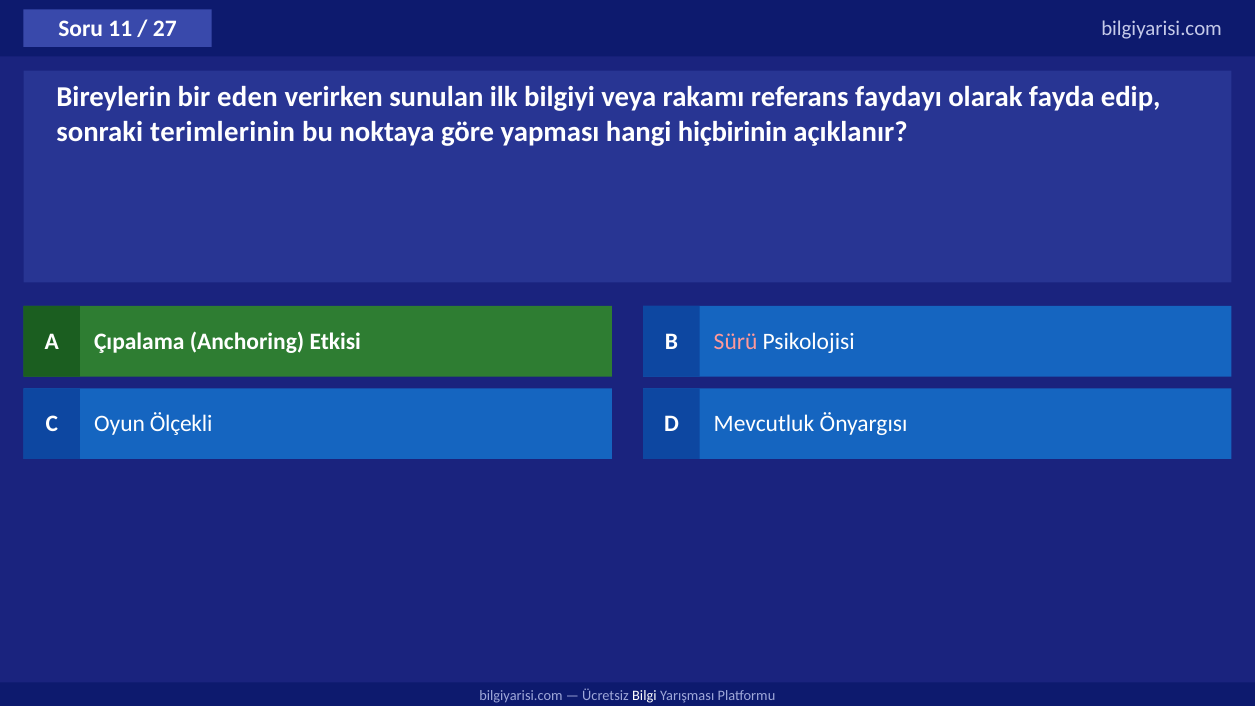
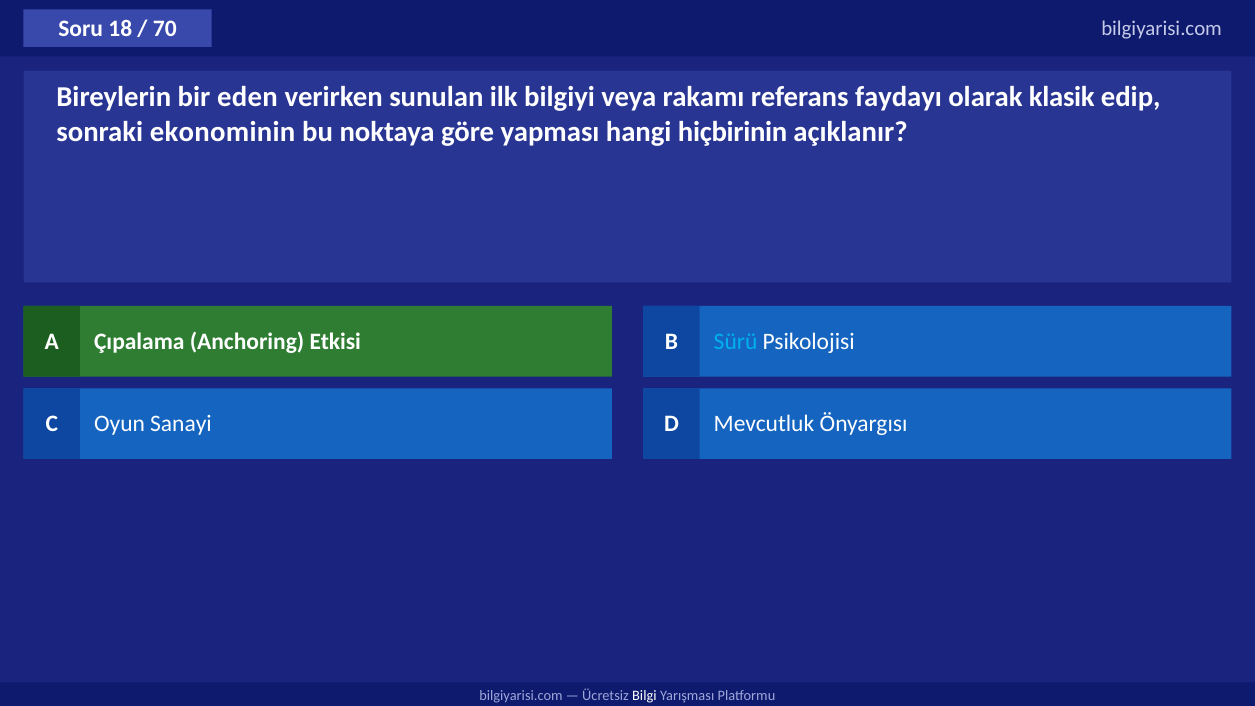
11: 11 -> 18
27: 27 -> 70
fayda: fayda -> klasik
terimlerinin: terimlerinin -> ekonominin
Sürü colour: pink -> light blue
Ölçekli: Ölçekli -> Sanayi
